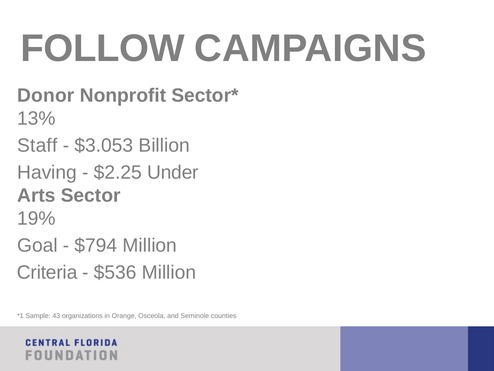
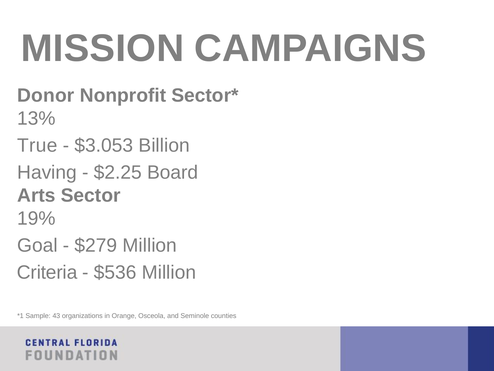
FOLLOW: FOLLOW -> MISSION
Staff: Staff -> True
Under: Under -> Board
$794: $794 -> $279
